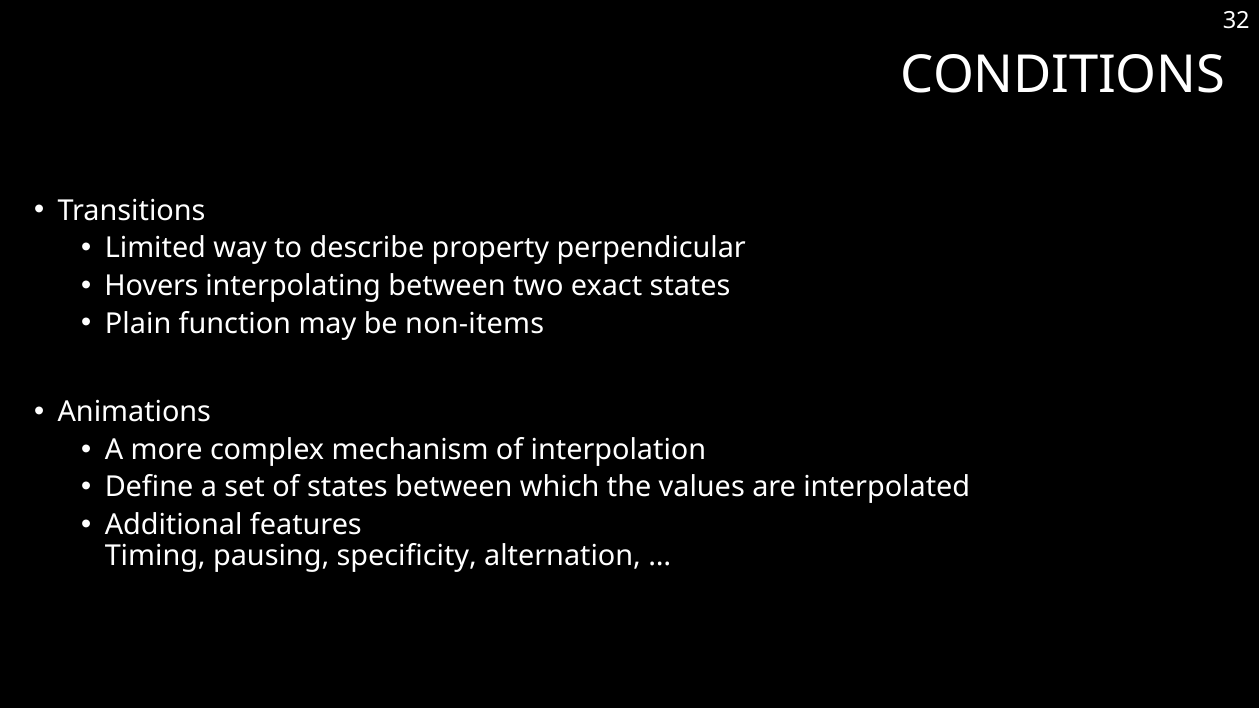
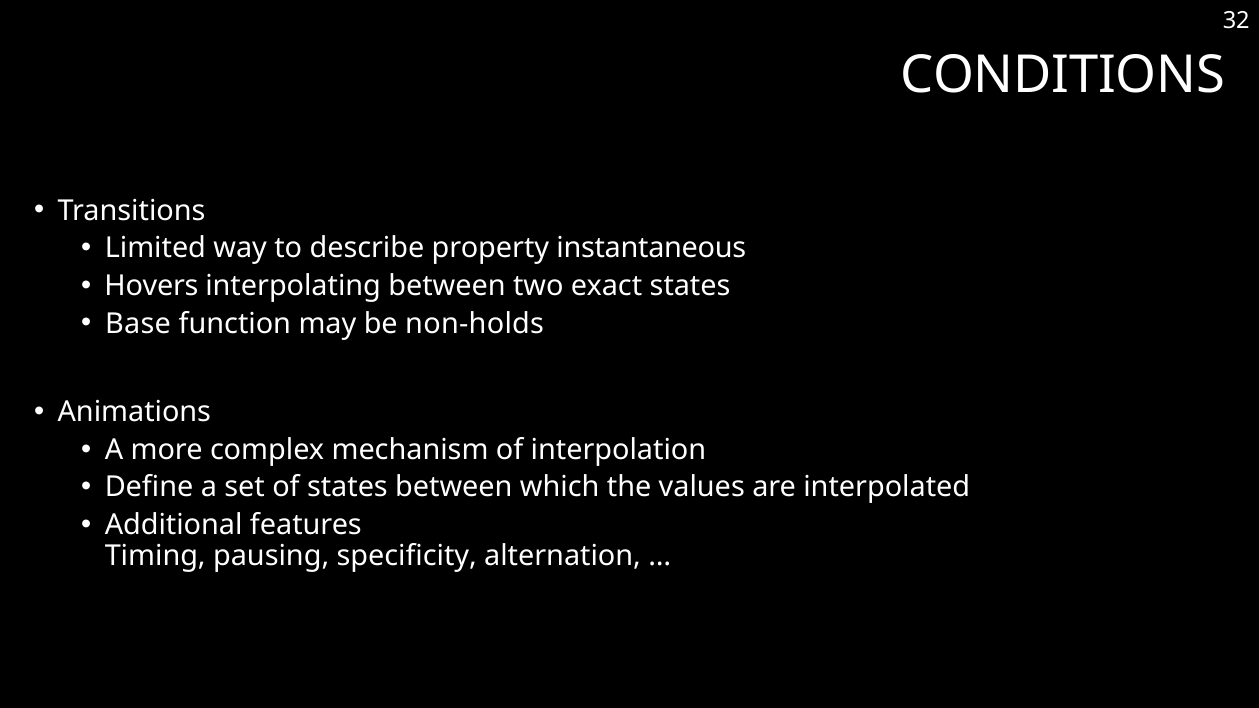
perpendicular: perpendicular -> instantaneous
Plain: Plain -> Base
non-items: non-items -> non-holds
